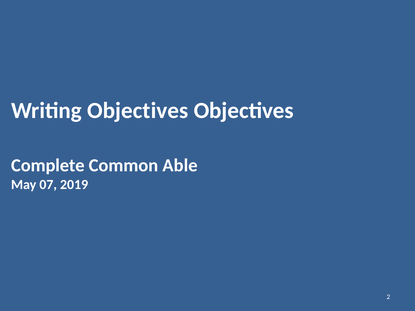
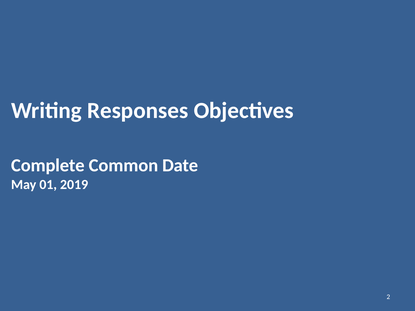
Writing Objectives: Objectives -> Responses
Able: Able -> Date
07: 07 -> 01
